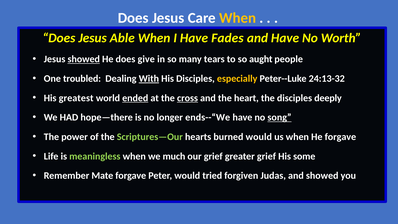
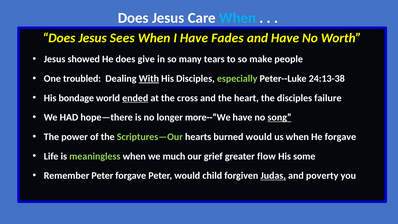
When at (238, 18) colour: yellow -> light blue
Able: Able -> Sees
showed at (84, 59) underline: present -> none
aught: aught -> make
especially colour: yellow -> light green
24:13-32: 24:13-32 -> 24:13-38
greatest: greatest -> bondage
cross underline: present -> none
deeply: deeply -> failure
ends--“We: ends--“We -> more--“We
greater grief: grief -> flow
Remember Mate: Mate -> Peter
tried: tried -> child
Judas underline: none -> present
and showed: showed -> poverty
